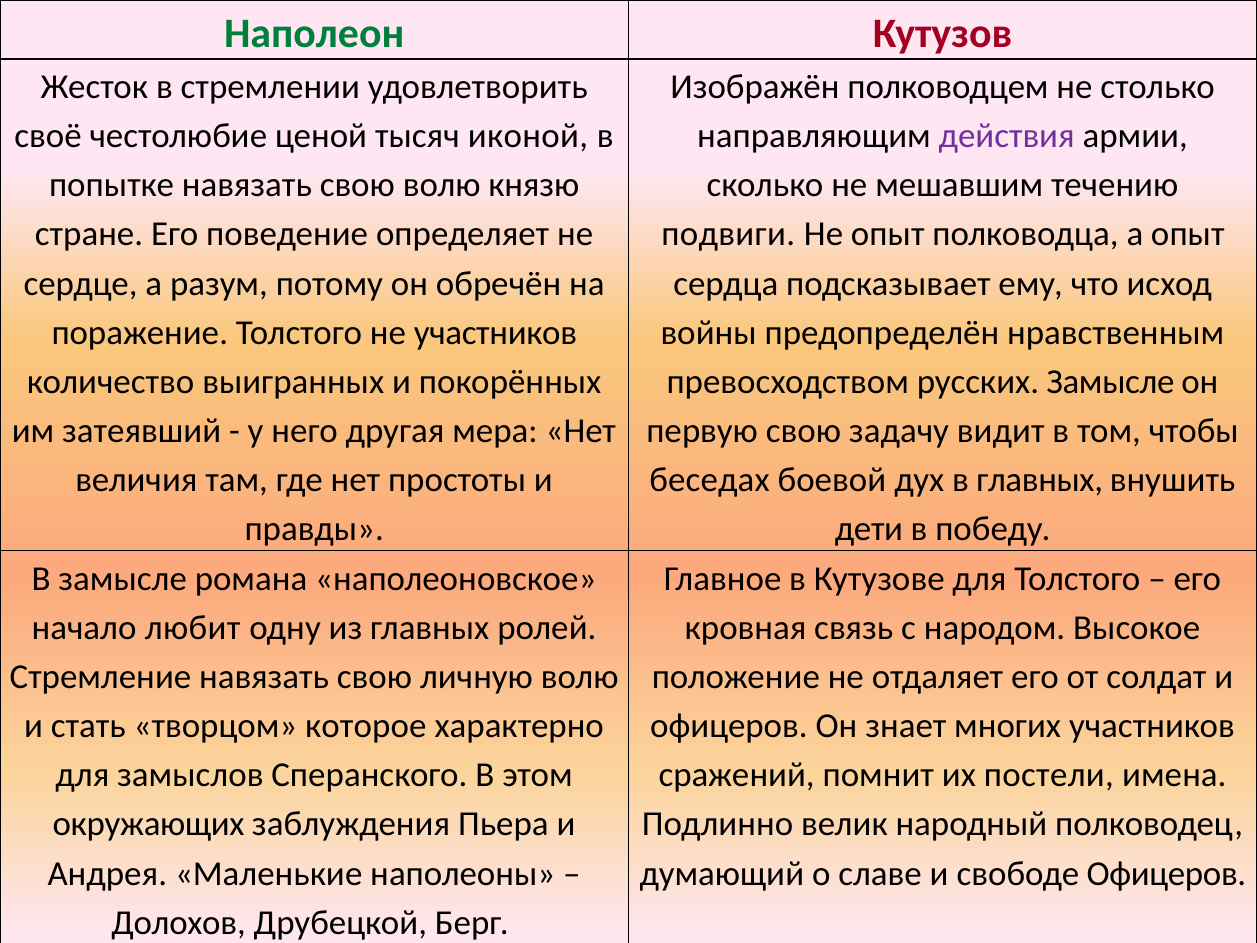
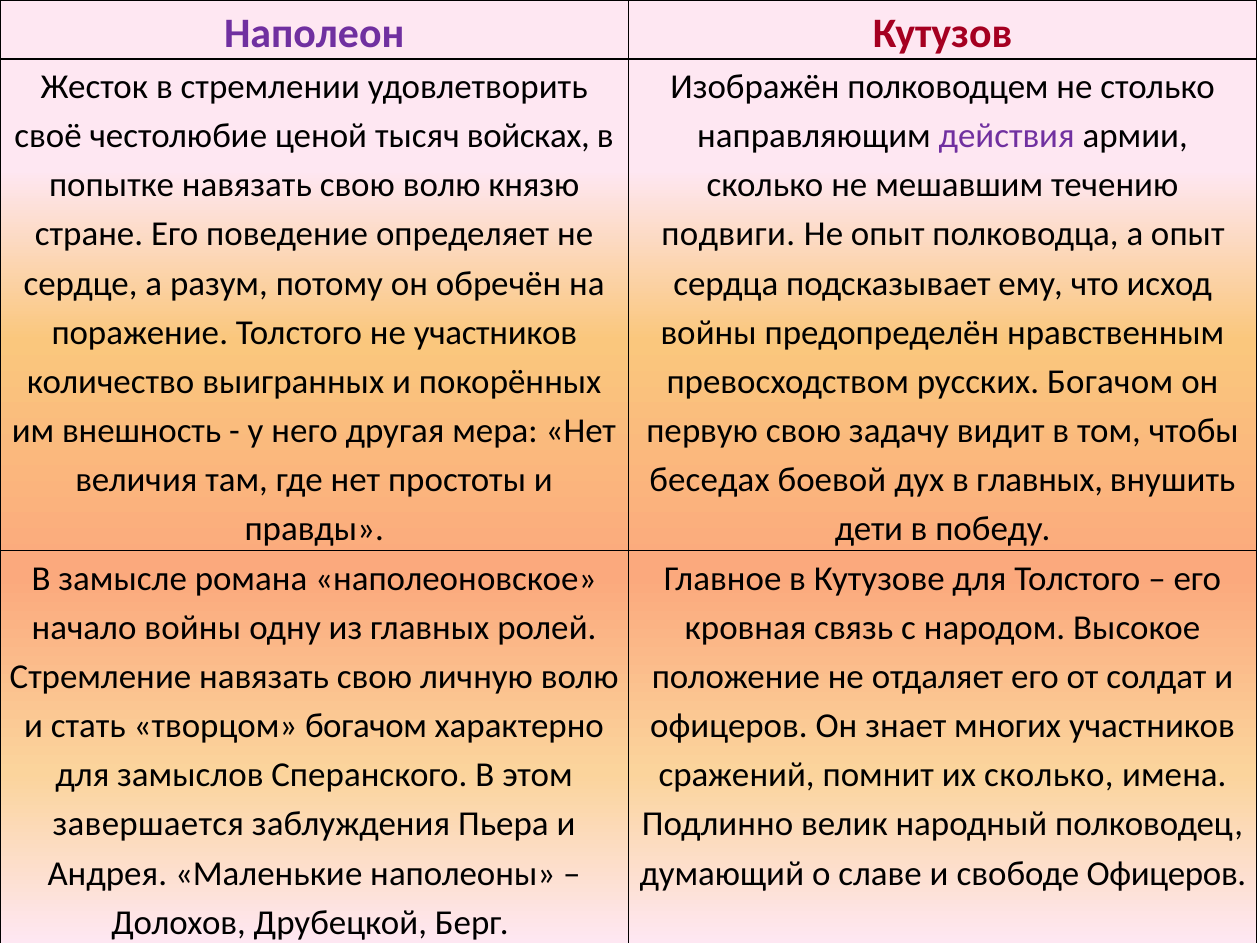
Наполеон colour: green -> purple
иконой: иконой -> войсках
русских Замысле: Замысле -> Богачом
затеявший: затеявший -> внешность
начало любит: любит -> войны
творцом которое: которое -> богачом
их постели: постели -> сколько
окружающих: окружающих -> завершается
